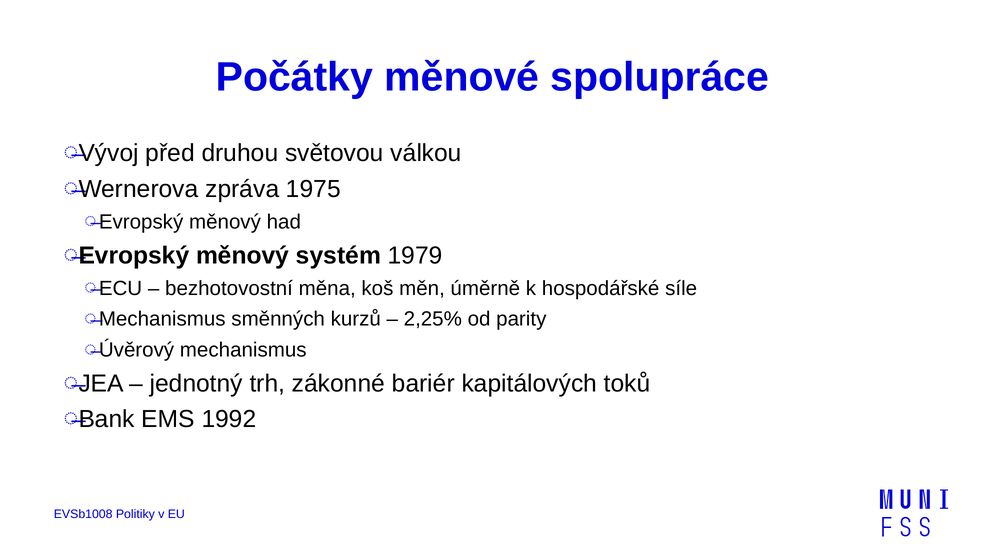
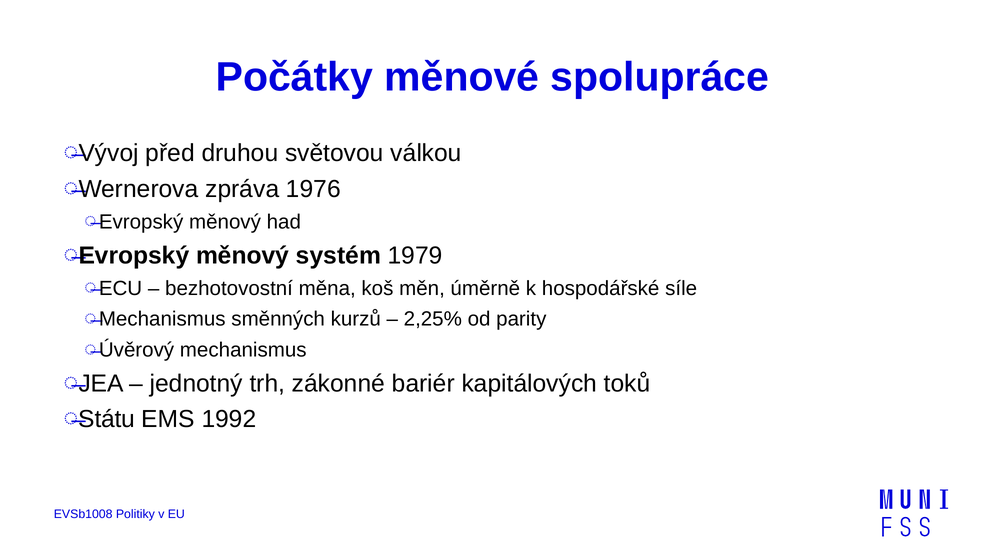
1975: 1975 -> 1976
Bank: Bank -> Státu
